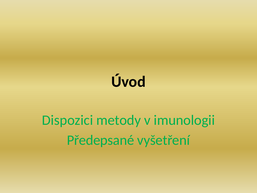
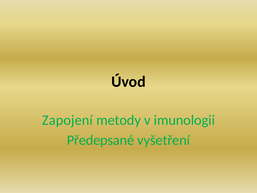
Dispozici: Dispozici -> Zapojení
